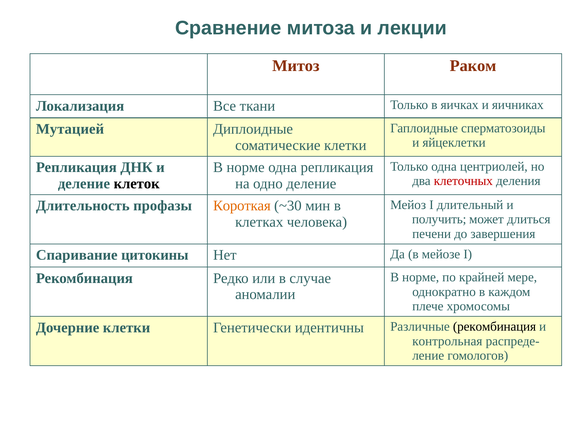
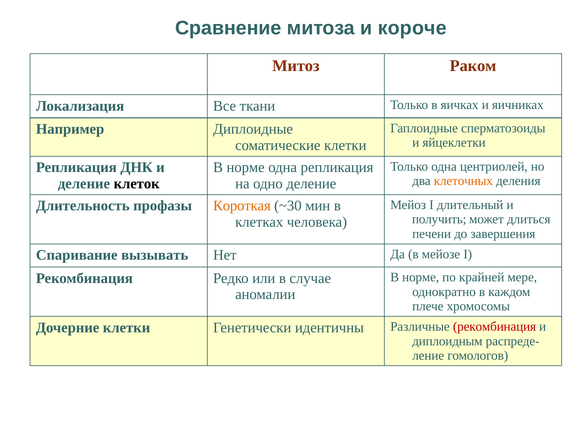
лекции: лекции -> короче
Мутацией: Мутацией -> Например
клеточных colour: red -> orange
цитокины: цитокины -> вызывать
рекомбинация at (495, 327) colour: black -> red
контрольная: контрольная -> диплоидным
